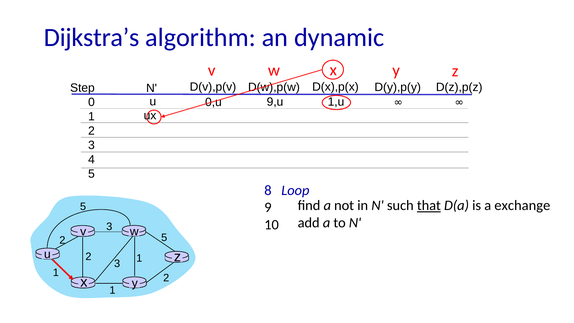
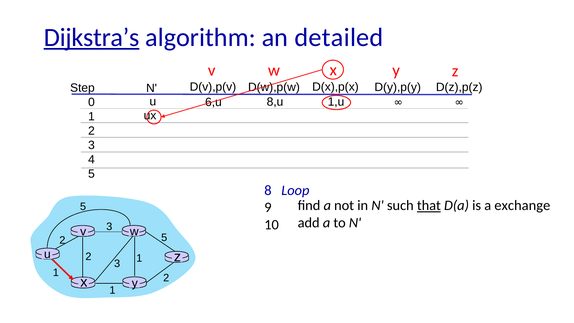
Dijkstra’s underline: none -> present
dynamic: dynamic -> detailed
9,u: 9,u -> 8,u
0,u: 0,u -> 6,u
